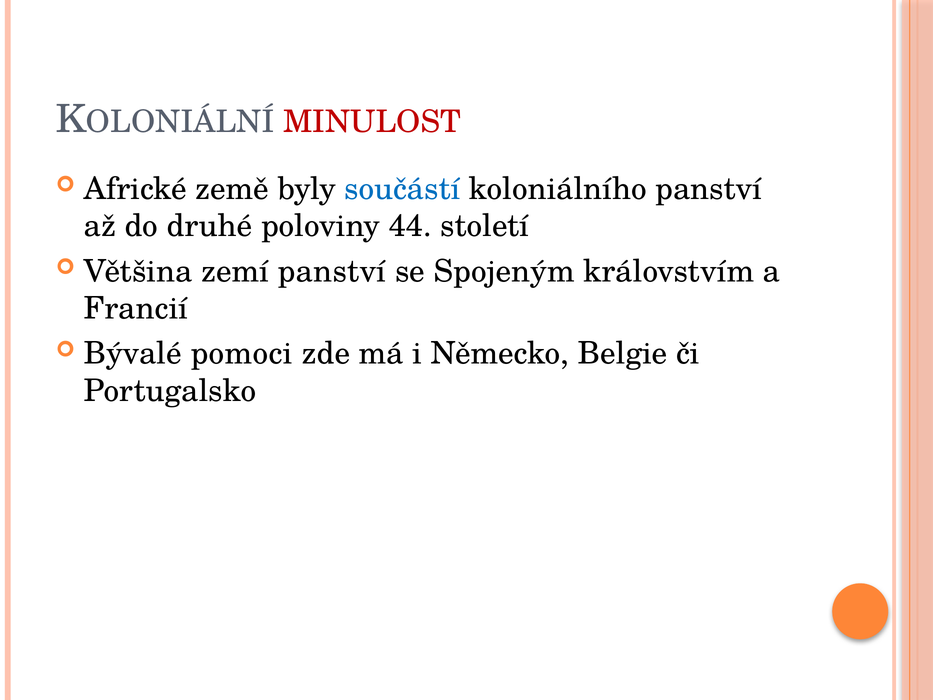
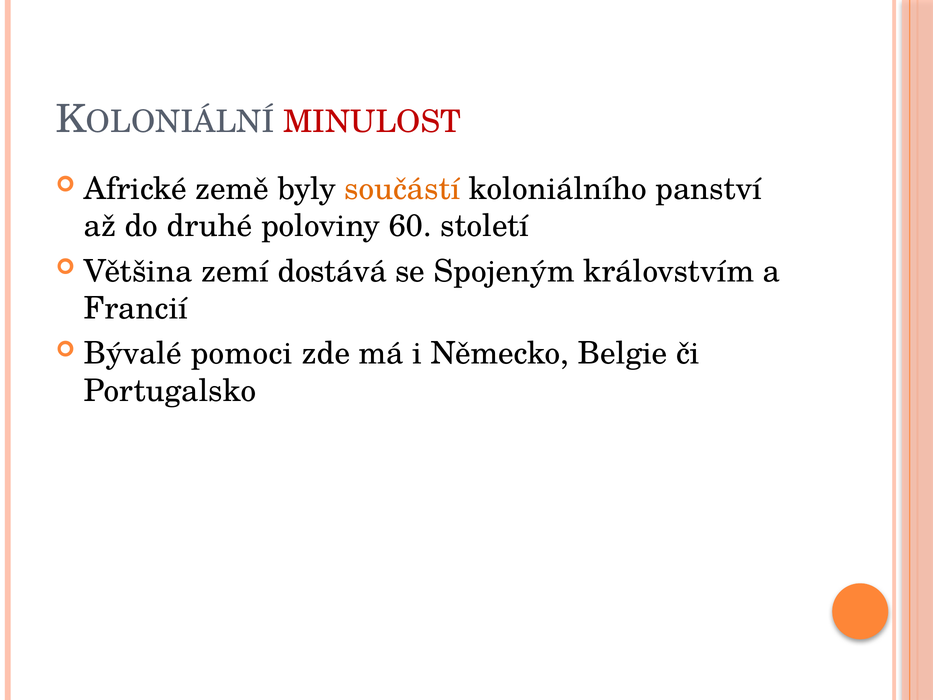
součástí colour: blue -> orange
44: 44 -> 60
zemí panství: panství -> dostává
